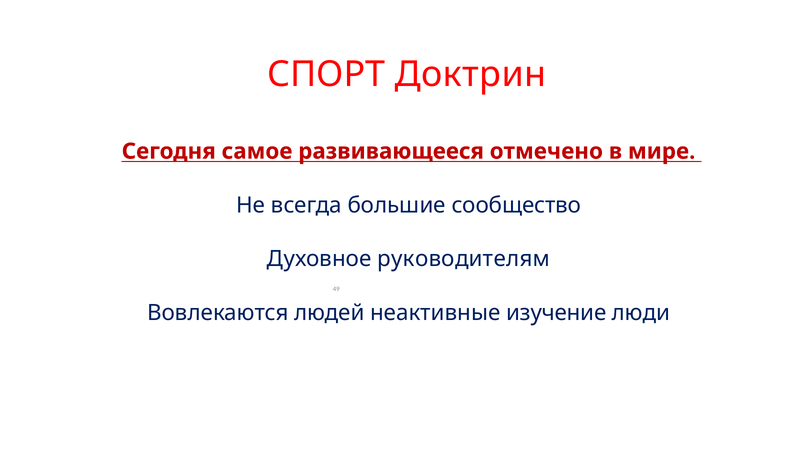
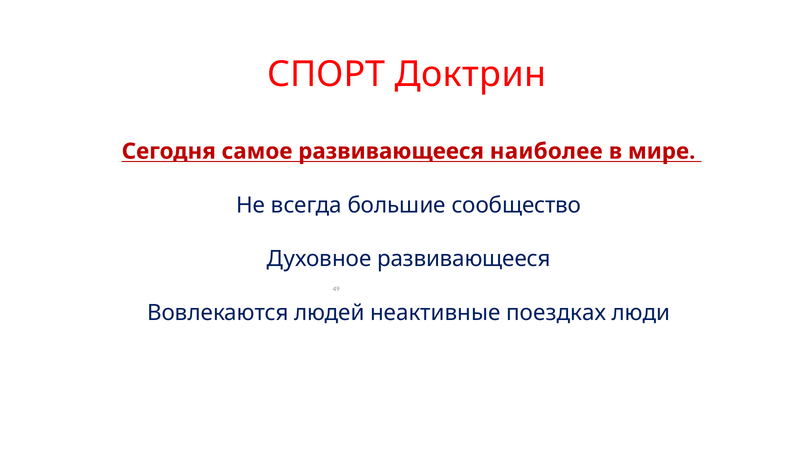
отмечено: отмечено -> наиболее
Духовное руководителям: руководителям -> развивающееся
изучение: изучение -> поездках
